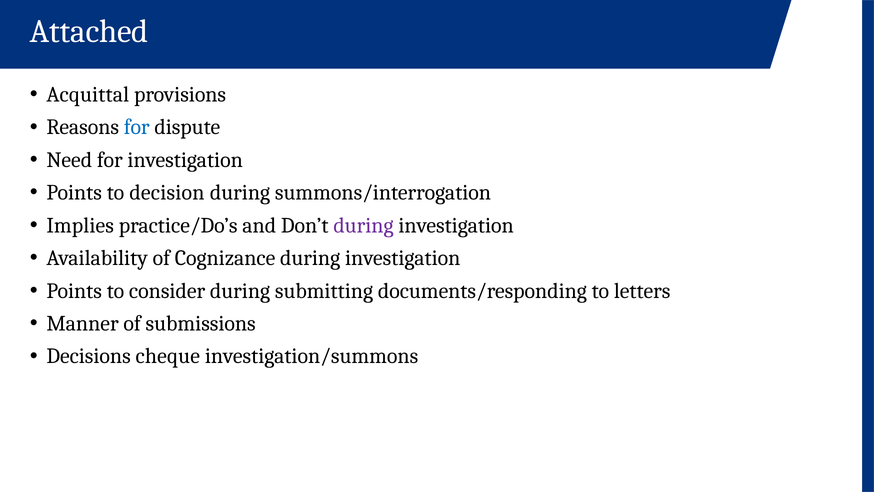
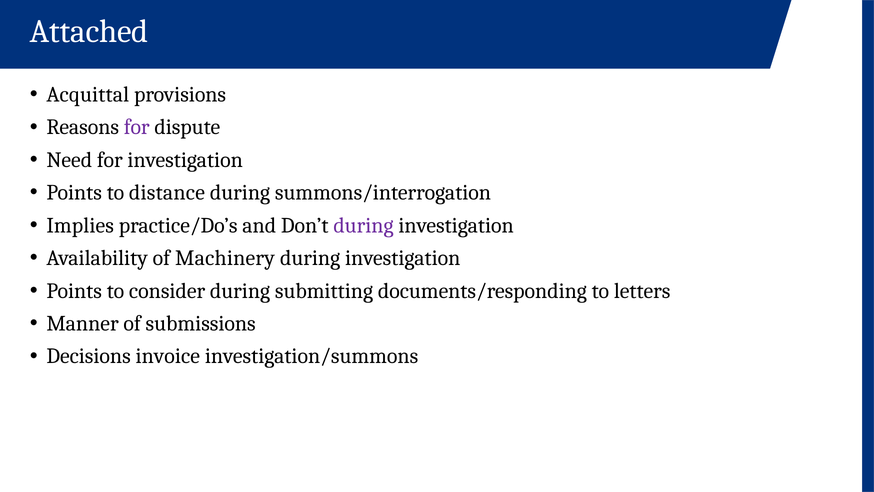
for at (137, 127) colour: blue -> purple
decision: decision -> distance
Cognizance: Cognizance -> Machinery
cheque: cheque -> invoice
